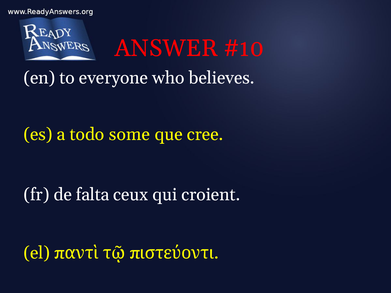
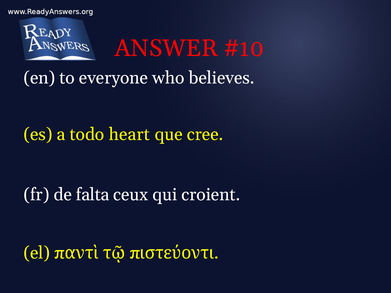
some: some -> heart
